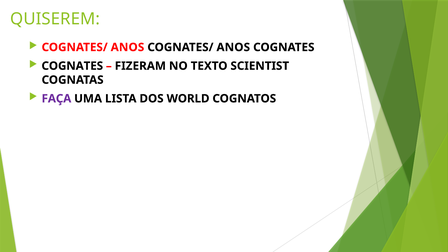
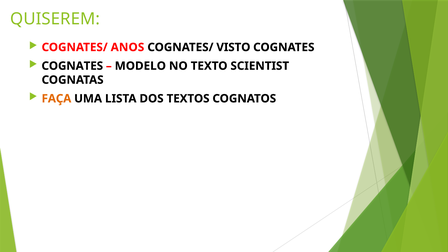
ANOS at (233, 47): ANOS -> VISTO
FIZERAM: FIZERAM -> MODELO
FAÇA colour: purple -> orange
WORLD: WORLD -> TEXTOS
